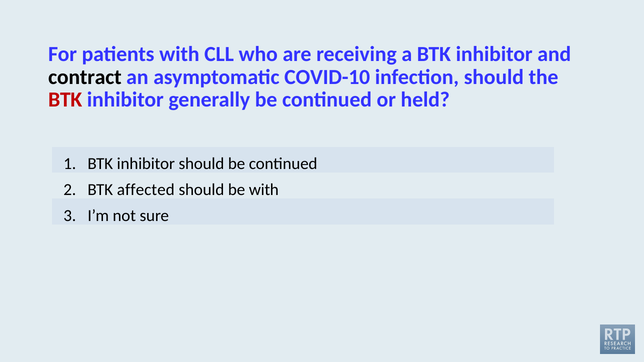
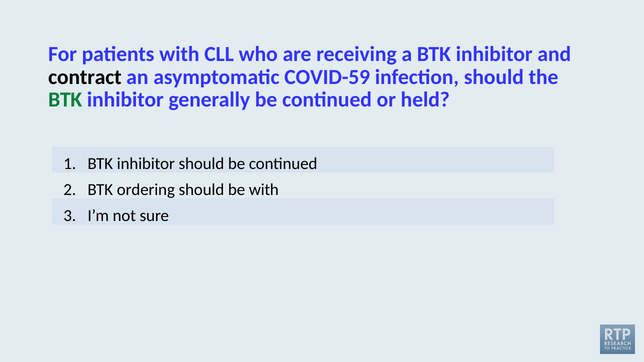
COVID-10: COVID-10 -> COVID-59
BTK at (65, 100) colour: red -> green
affected: affected -> ordering
